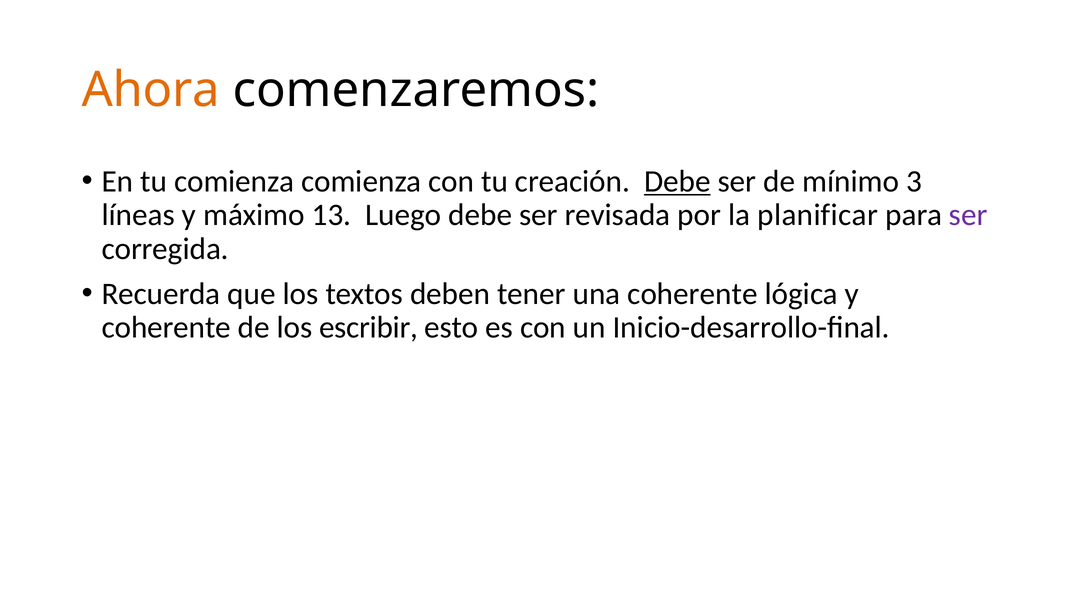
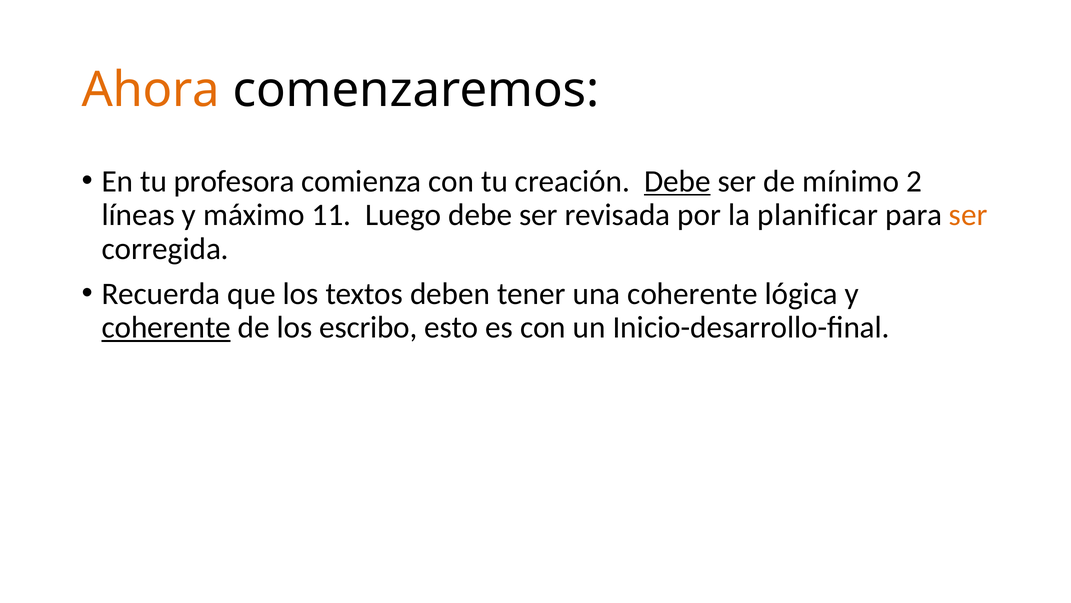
tu comienza: comienza -> profesora
3: 3 -> 2
13: 13 -> 11
ser at (968, 215) colour: purple -> orange
coherente at (166, 327) underline: none -> present
escribir: escribir -> escribo
